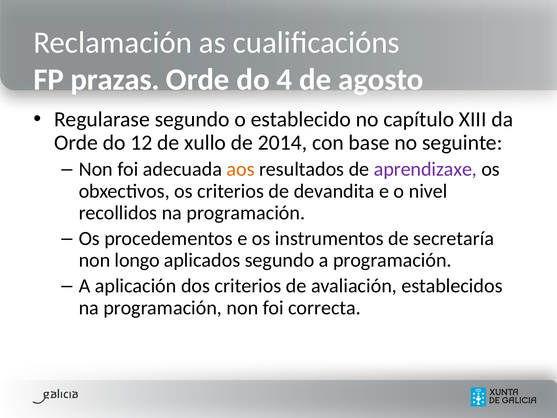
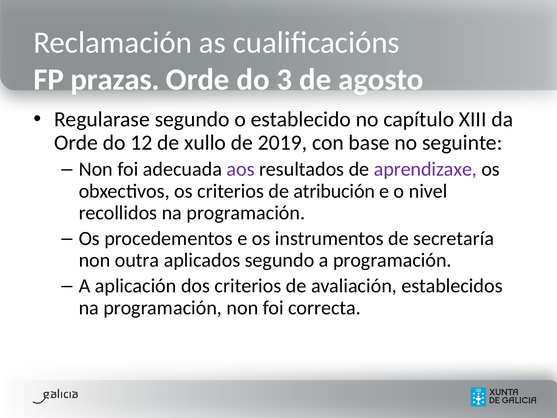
4: 4 -> 3
2014: 2014 -> 2019
aos colour: orange -> purple
devandita: devandita -> atribución
longo: longo -> outra
